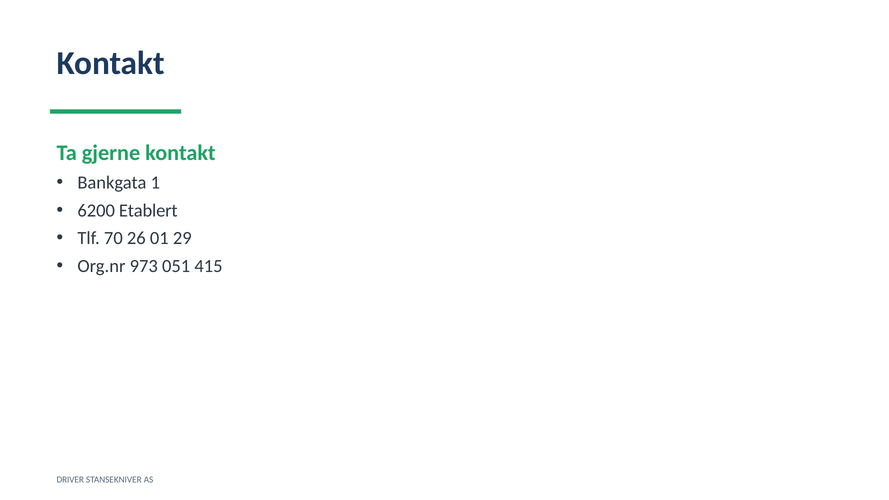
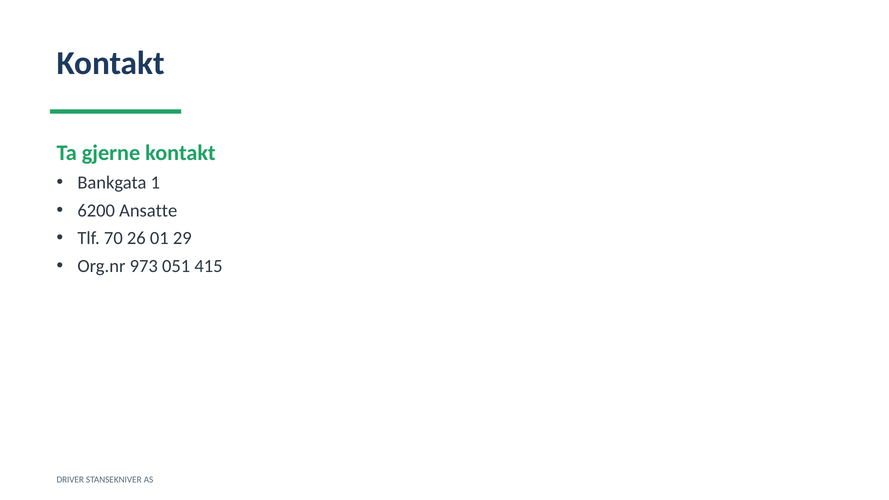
Etablert: Etablert -> Ansatte
